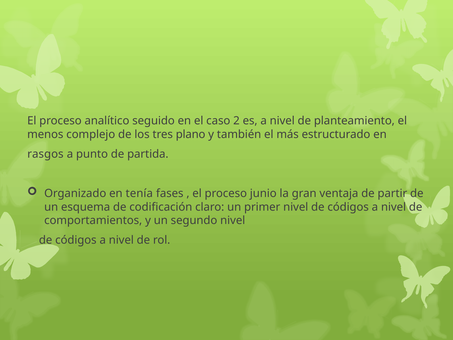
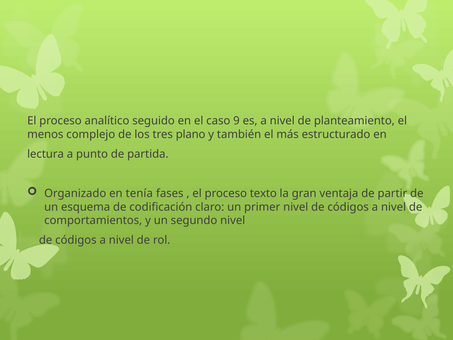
2: 2 -> 9
rasgos: rasgos -> lectura
junio: junio -> texto
